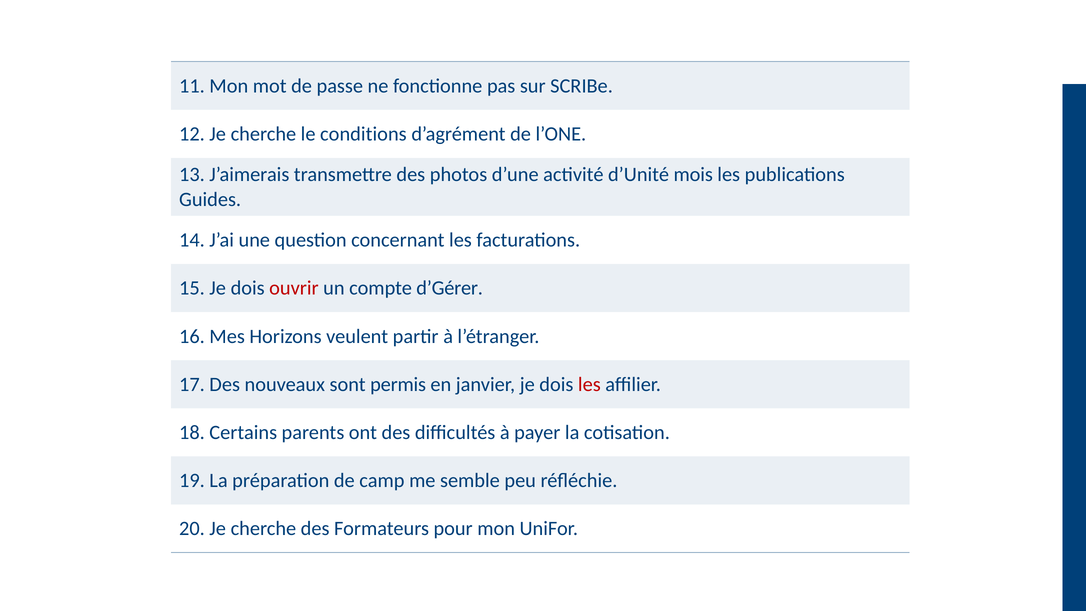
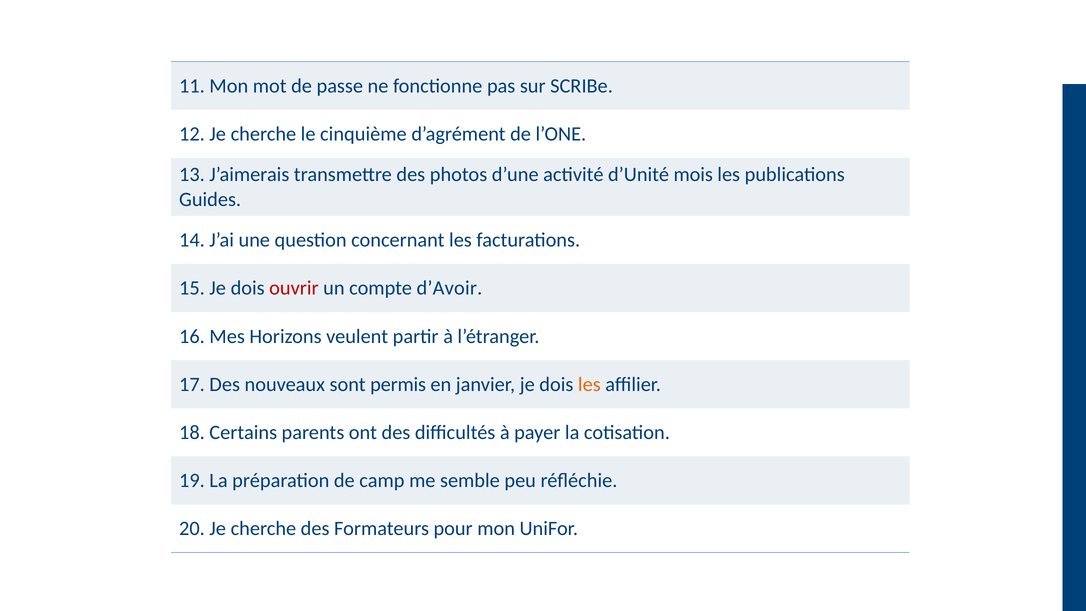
conditions: conditions -> cinquième
d’Gérer: d’Gérer -> d’Avoir
les at (589, 384) colour: red -> orange
